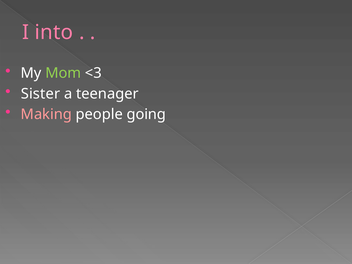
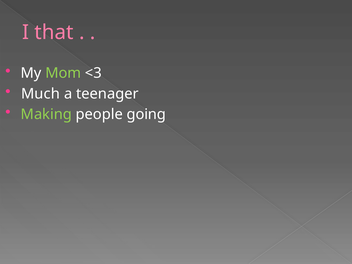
into: into -> that
Sister: Sister -> Much
Making colour: pink -> light green
